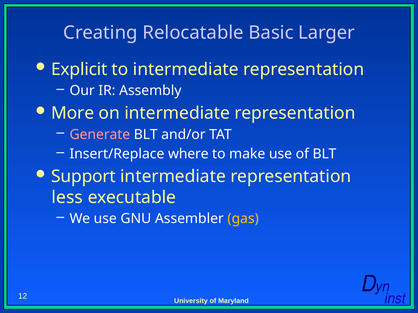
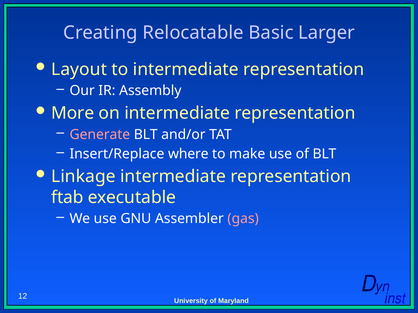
Explicit: Explicit -> Layout
Support: Support -> Linkage
less: less -> ftab
gas colour: yellow -> pink
